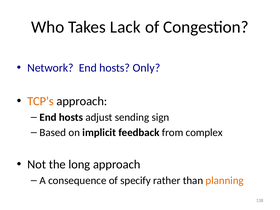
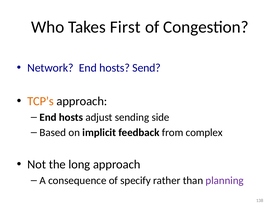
Lack: Lack -> First
Only: Only -> Send
sign: sign -> side
planning colour: orange -> purple
